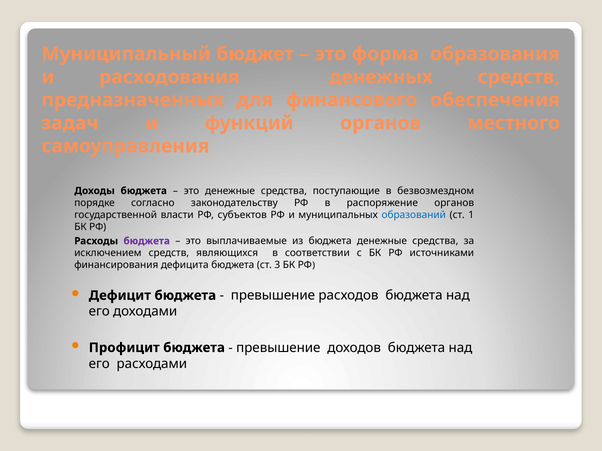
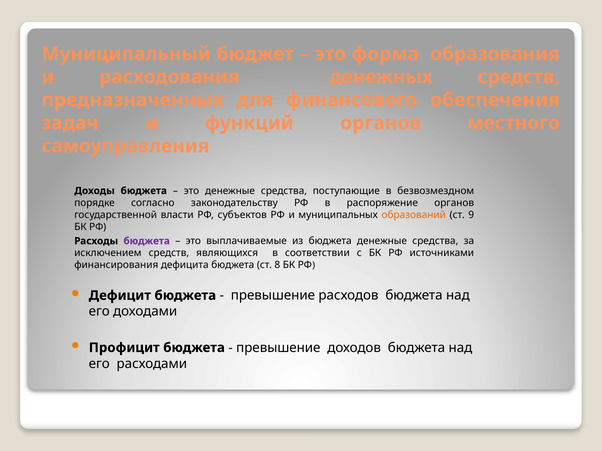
образований colour: blue -> orange
1: 1 -> 9
3: 3 -> 8
